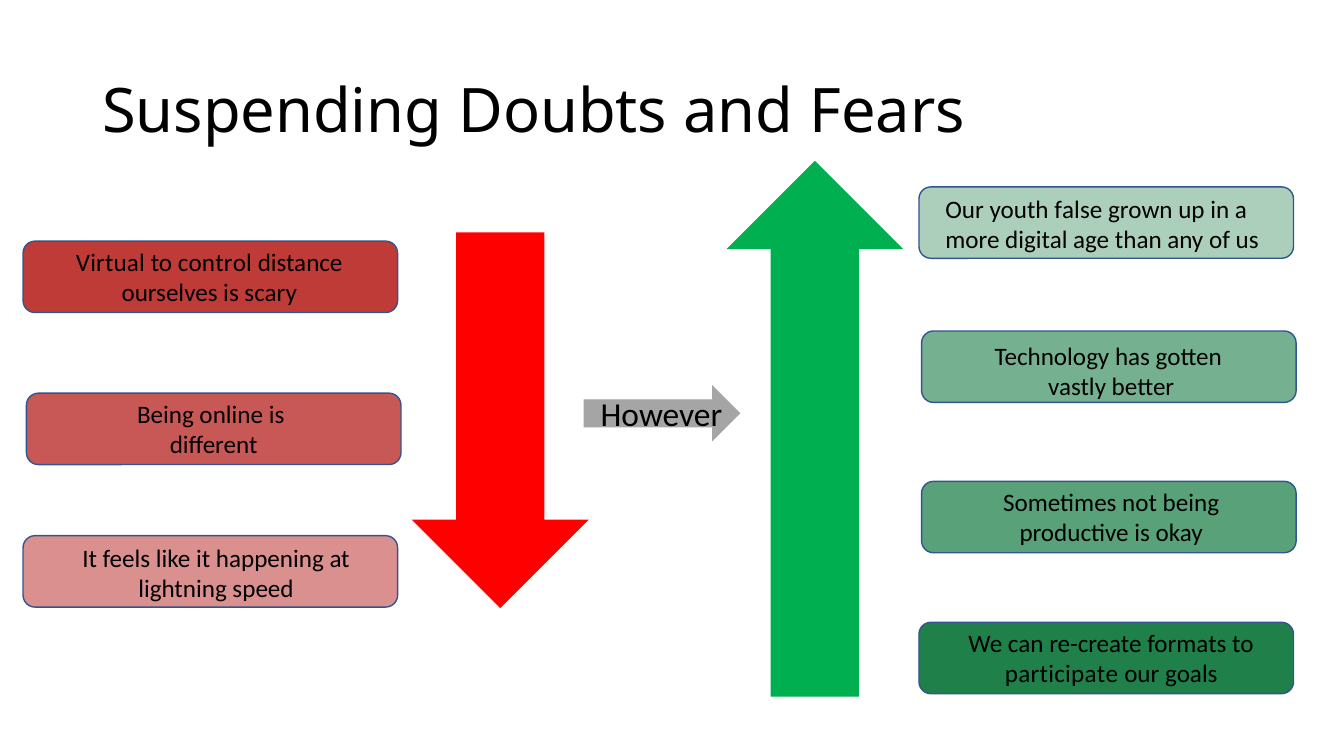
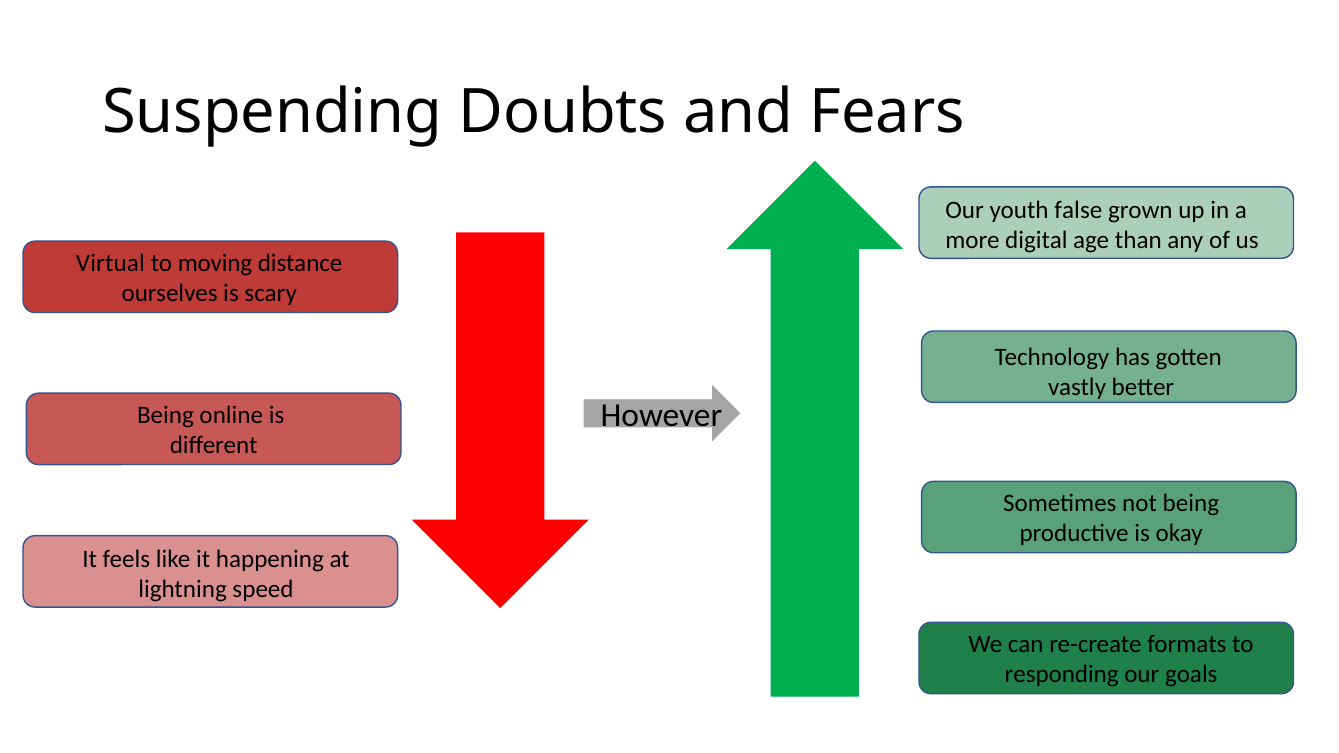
control: control -> moving
participate: participate -> responding
